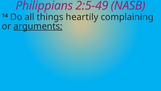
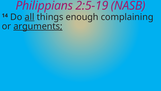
2:5-49: 2:5-49 -> 2:5-19
all underline: none -> present
heartily: heartily -> enough
